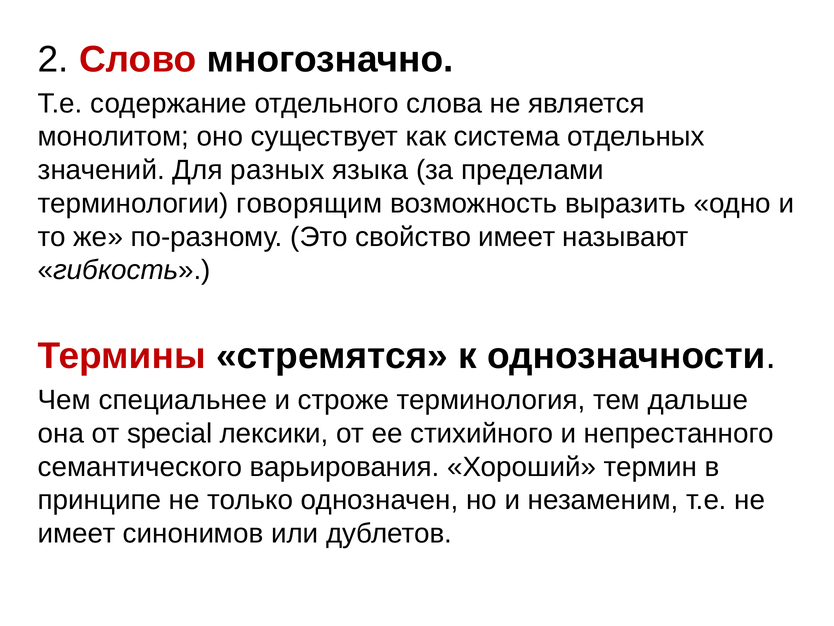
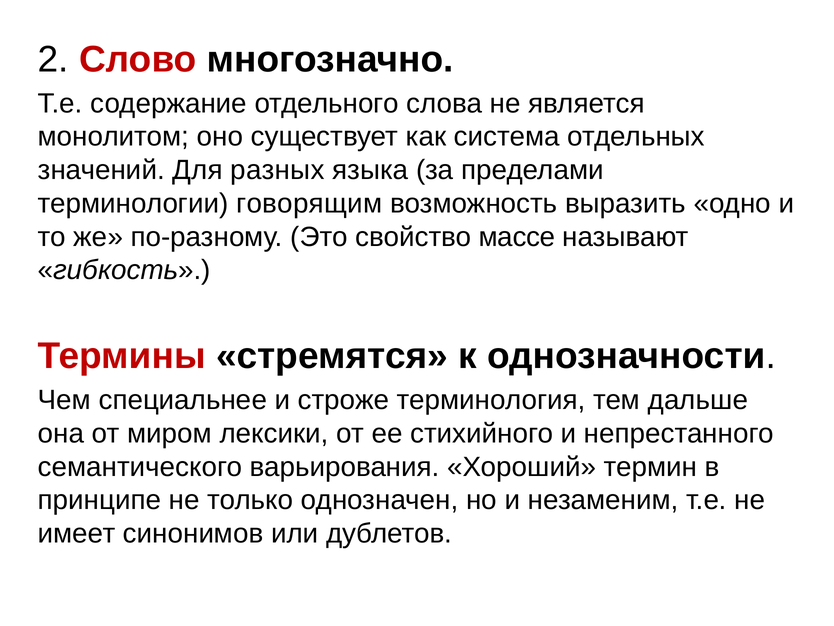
свойство имеет: имеет -> массе
special: special -> миром
